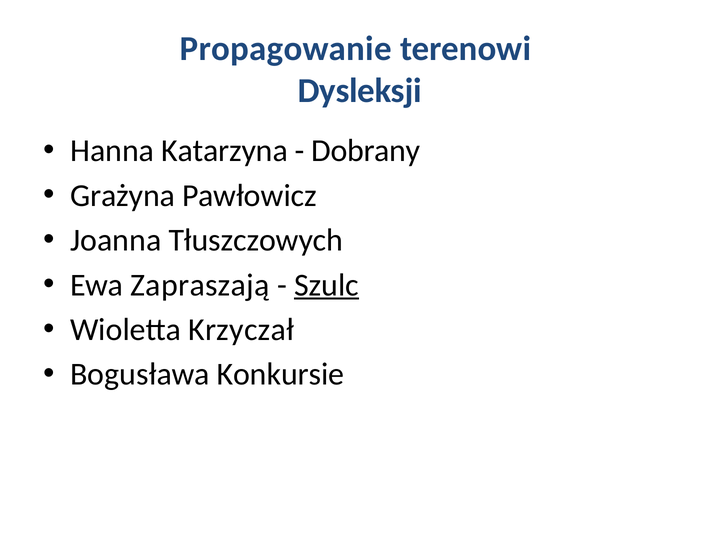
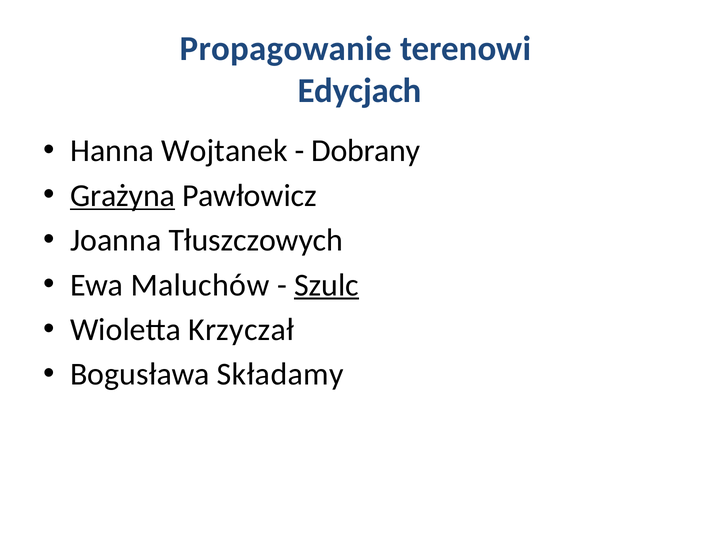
Dysleksji: Dysleksji -> Edycjach
Katarzyna: Katarzyna -> Wojtanek
Grażyna underline: none -> present
Zapraszają: Zapraszają -> Maluchów
Konkursie: Konkursie -> Składamy
